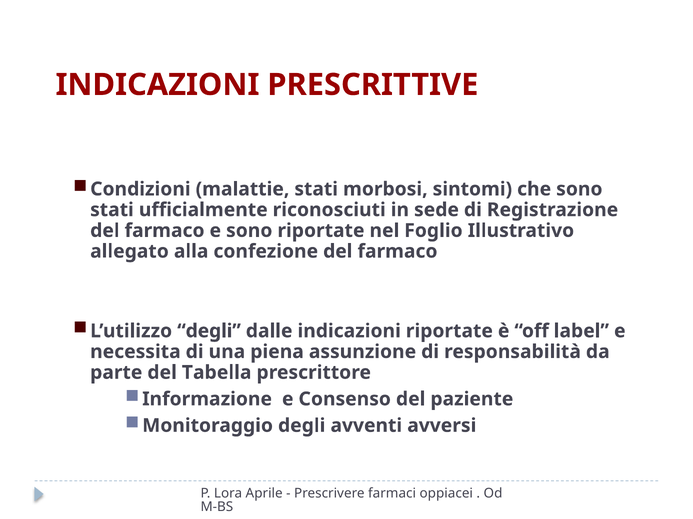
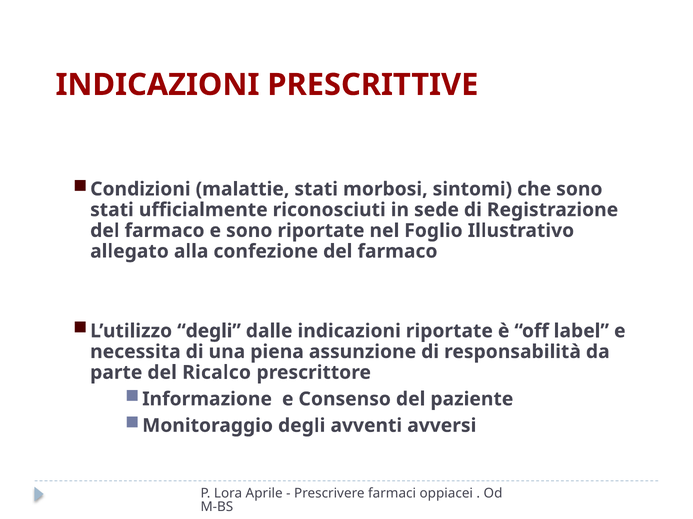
Tabella: Tabella -> Ricalco
